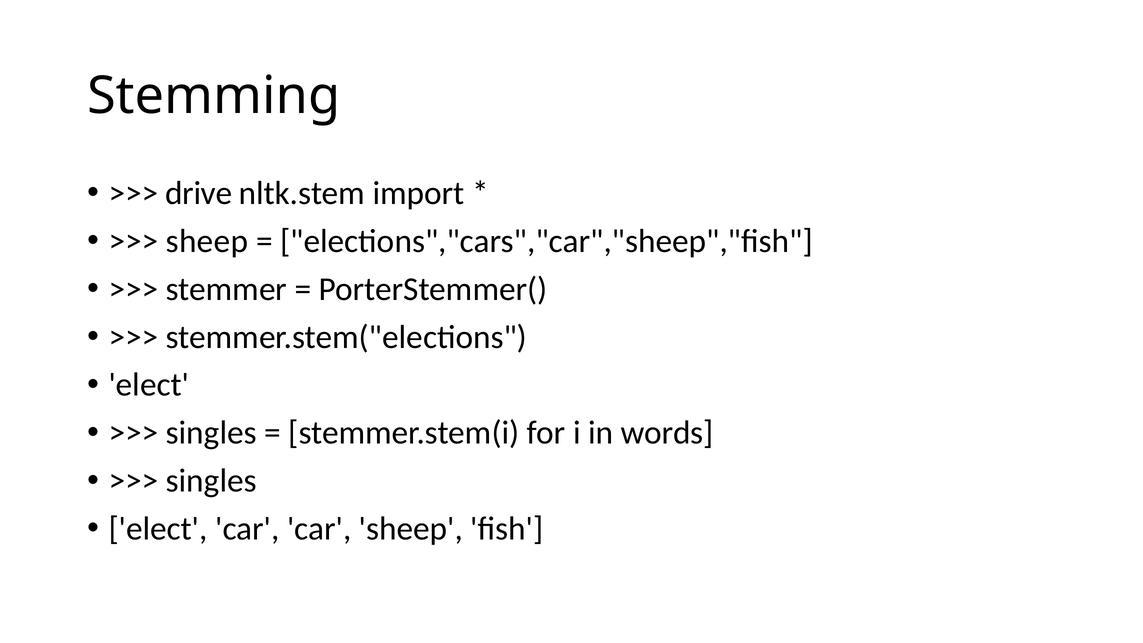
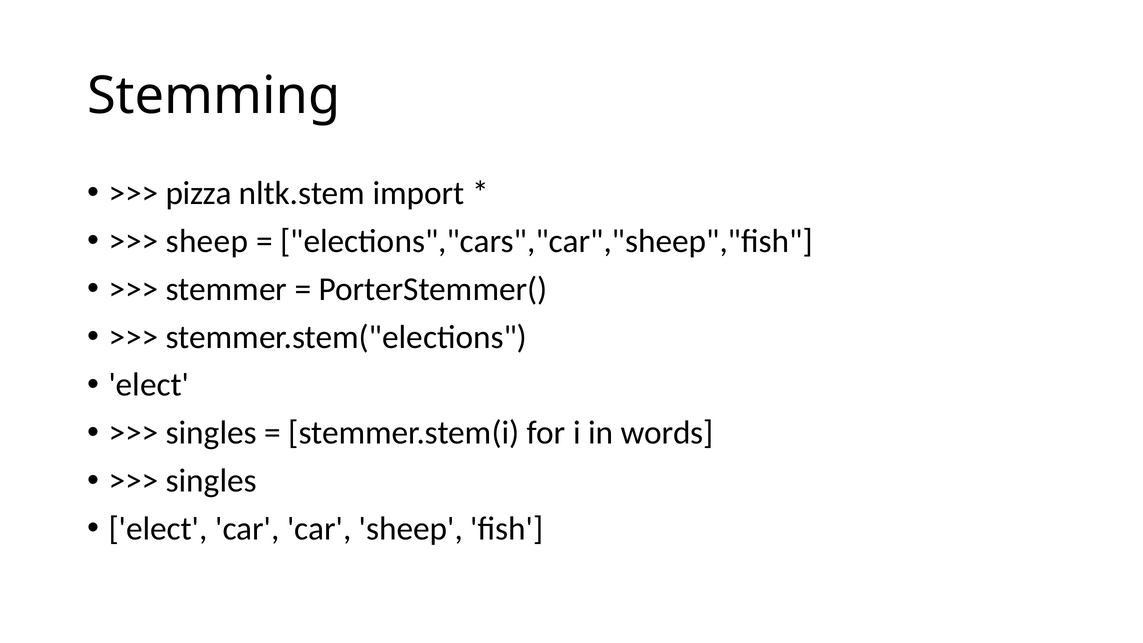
drive: drive -> pizza
